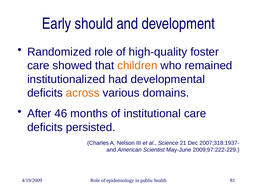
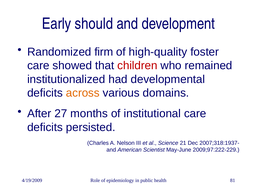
Randomized role: role -> firm
children colour: orange -> red
46: 46 -> 27
